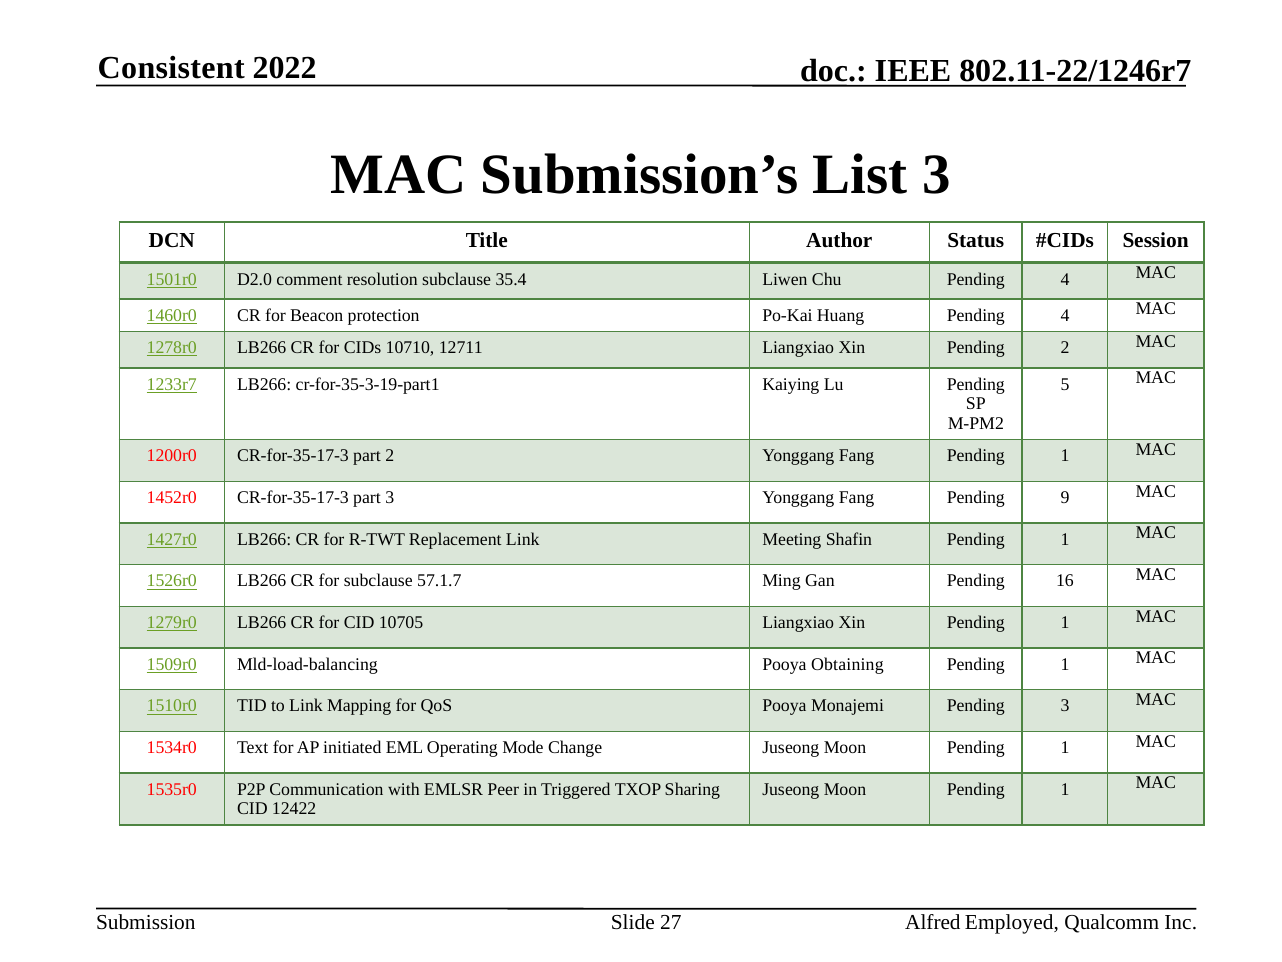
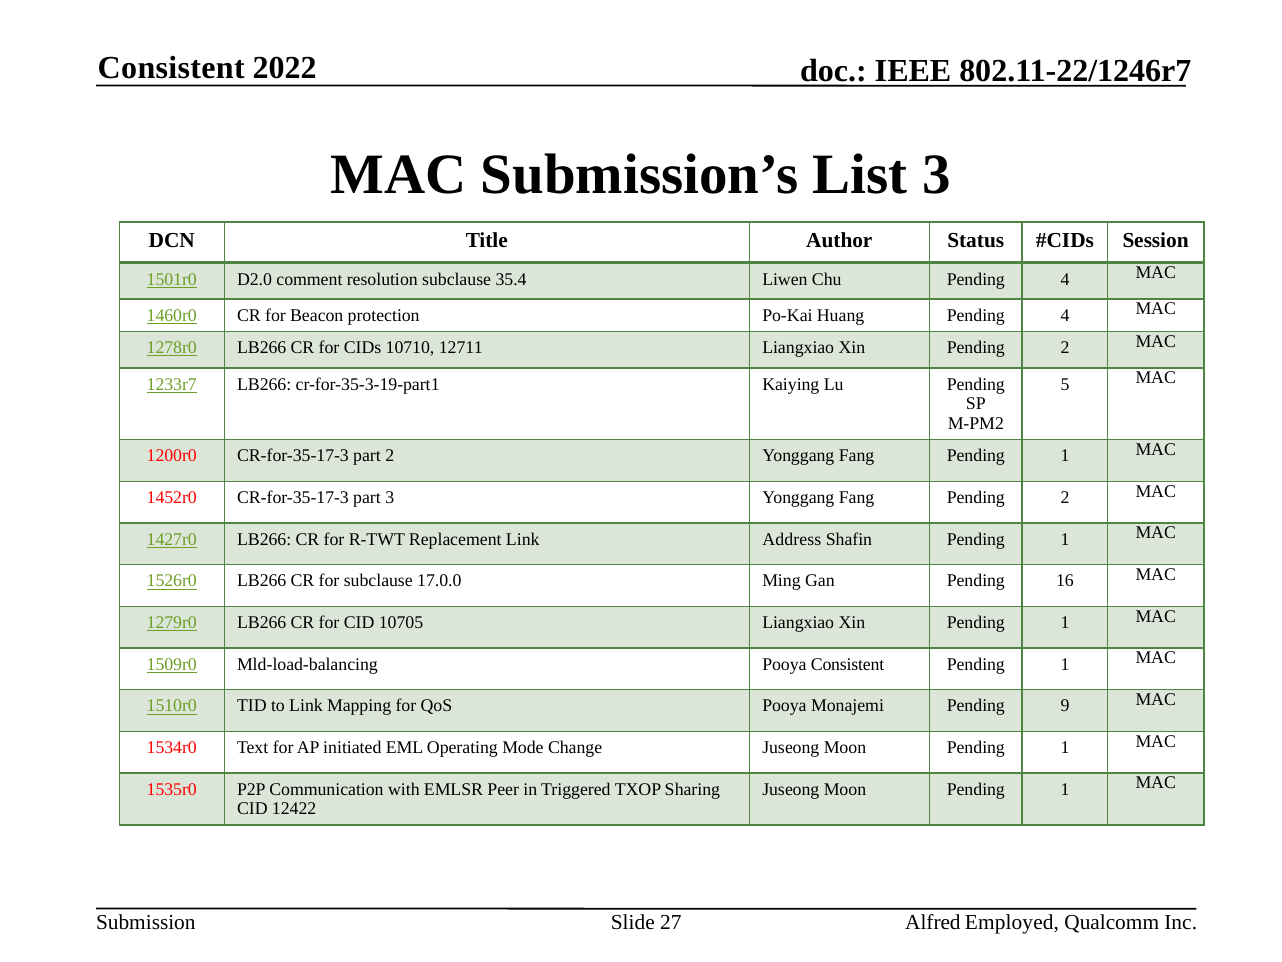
Fang Pending 9: 9 -> 2
Meeting: Meeting -> Address
57.1.7: 57.1.7 -> 17.0.0
Pooya Obtaining: Obtaining -> Consistent
Pending 3: 3 -> 9
